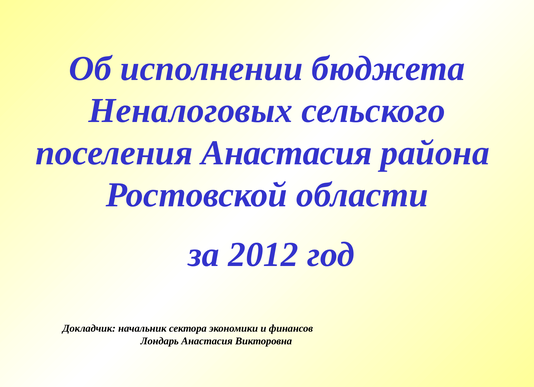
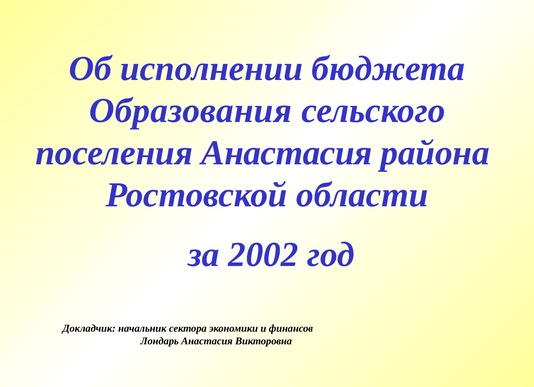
Неналоговых: Неналоговых -> Образования
2012: 2012 -> 2002
